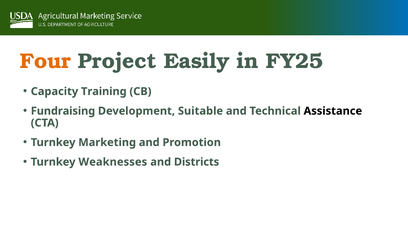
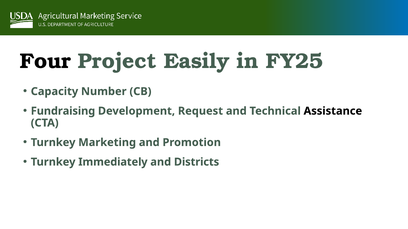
Four colour: orange -> black
Training: Training -> Number
Suitable: Suitable -> Request
Weaknesses: Weaknesses -> Immediately
